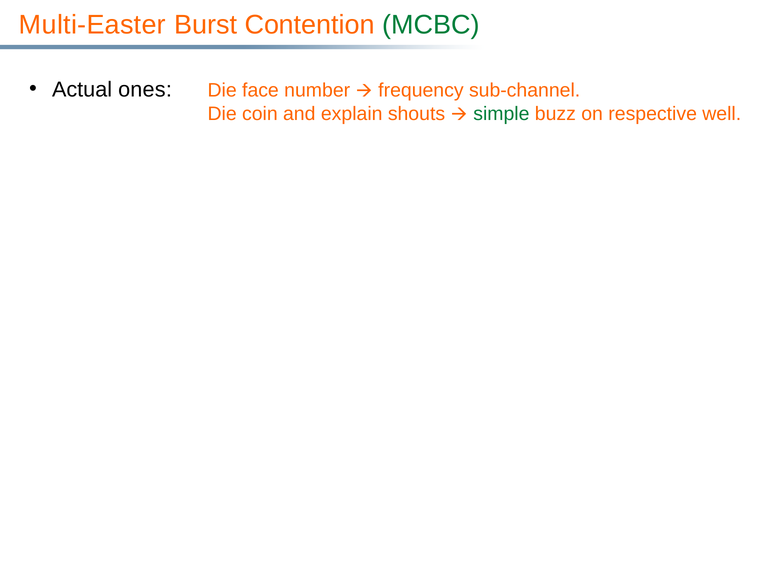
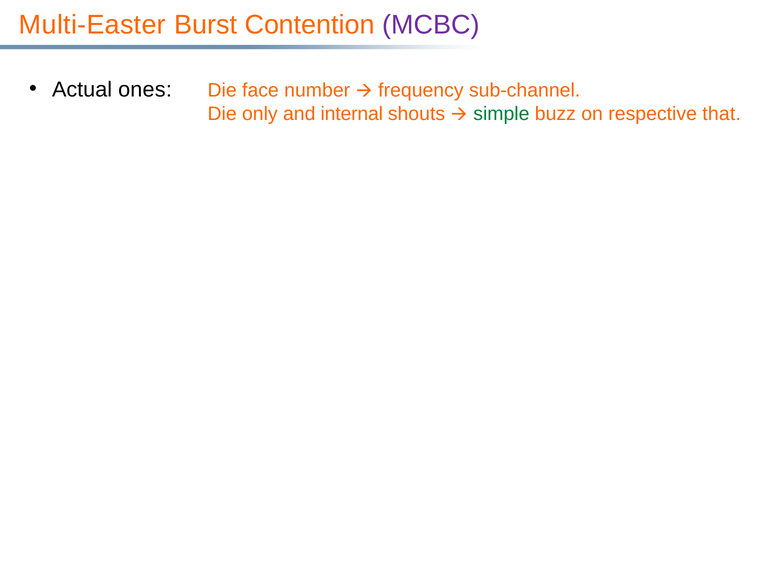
MCBC colour: green -> purple
coin: coin -> only
explain: explain -> internal
well: well -> that
